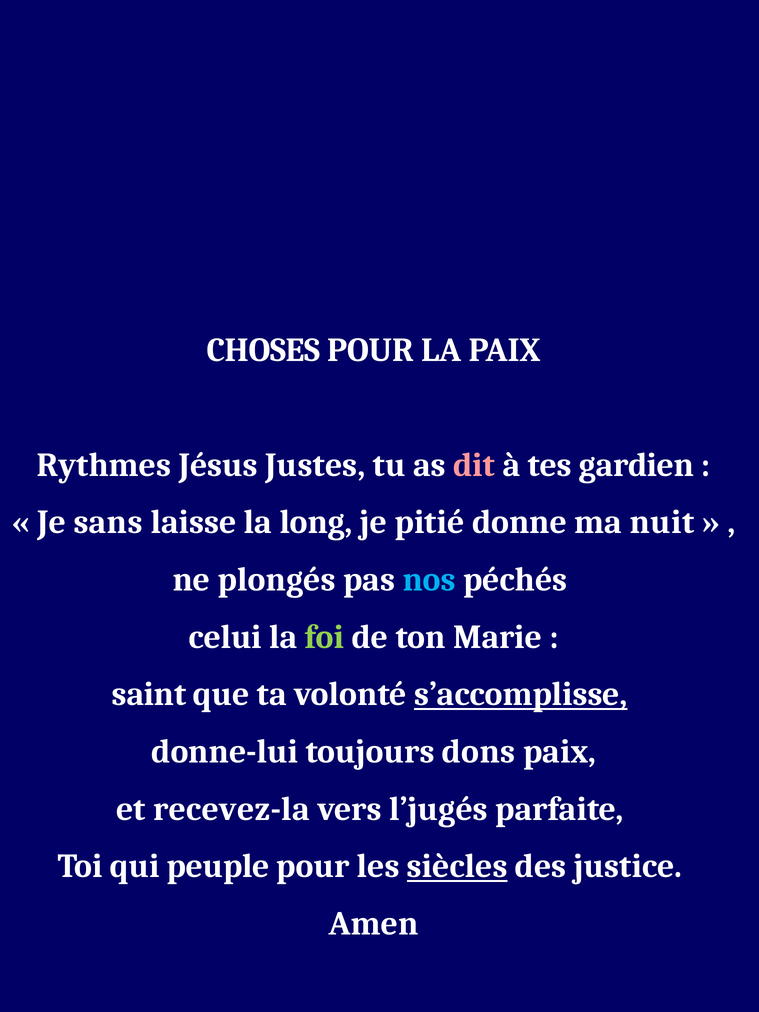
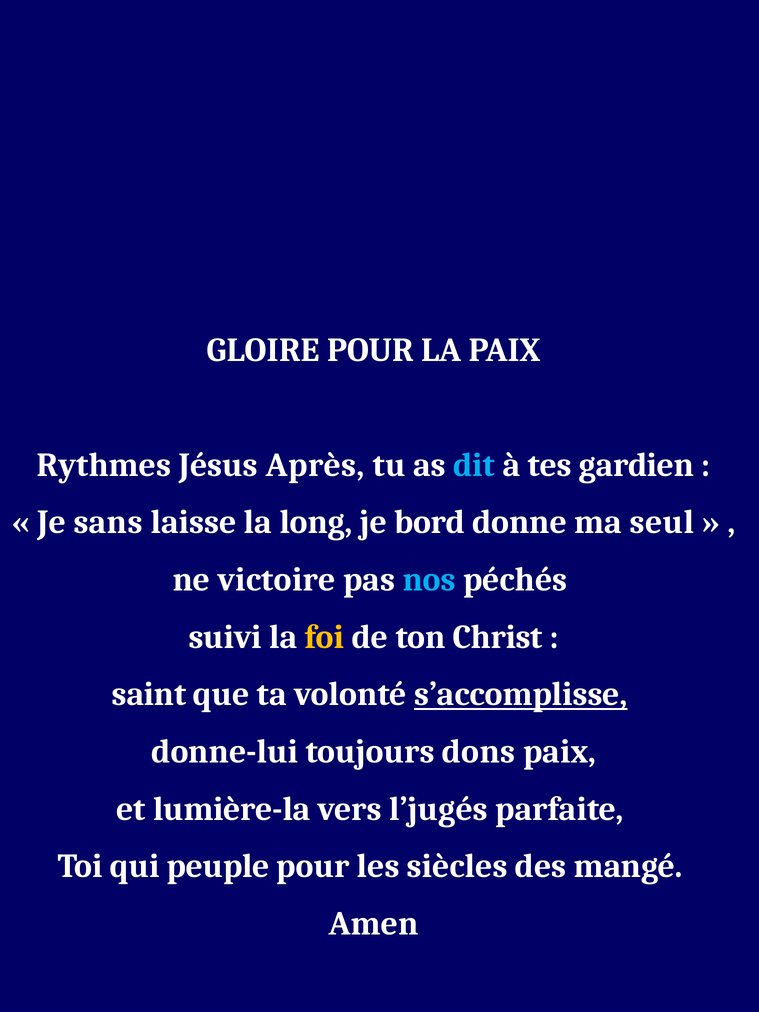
CHOSES: CHOSES -> GLOIRE
Justes: Justes -> Après
dit colour: pink -> light blue
pitié: pitié -> bord
nuit: nuit -> seul
plongés: plongés -> victoire
celui: celui -> suivi
foi colour: light green -> yellow
Marie: Marie -> Christ
recevez-la: recevez-la -> lumière-la
siècles underline: present -> none
justice: justice -> mangé
